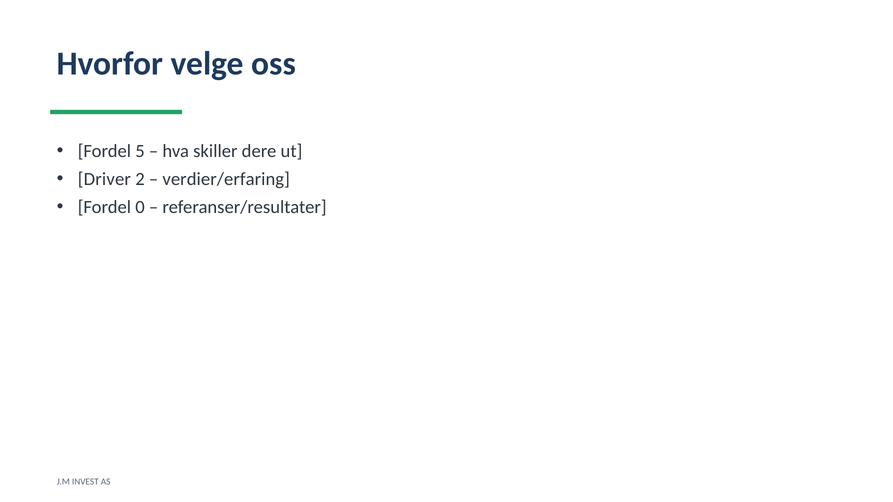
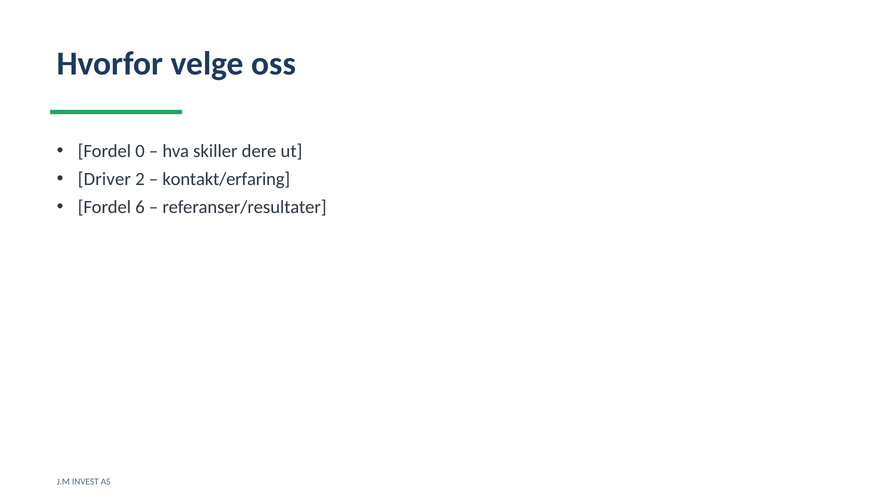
5: 5 -> 0
verdier/erfaring: verdier/erfaring -> kontakt/erfaring
0: 0 -> 6
